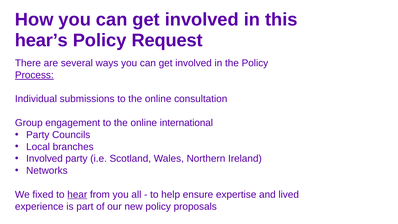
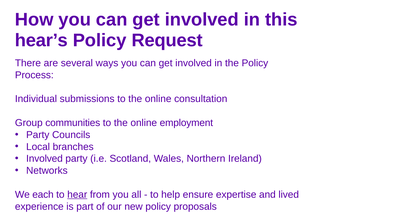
Process underline: present -> none
engagement: engagement -> communities
international: international -> employment
fixed: fixed -> each
